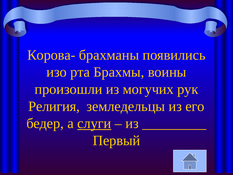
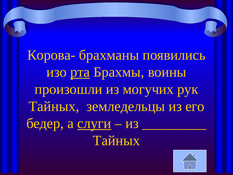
рта underline: none -> present
Религия at (54, 106): Религия -> Тайных
Первый at (116, 140): Первый -> Тайных
